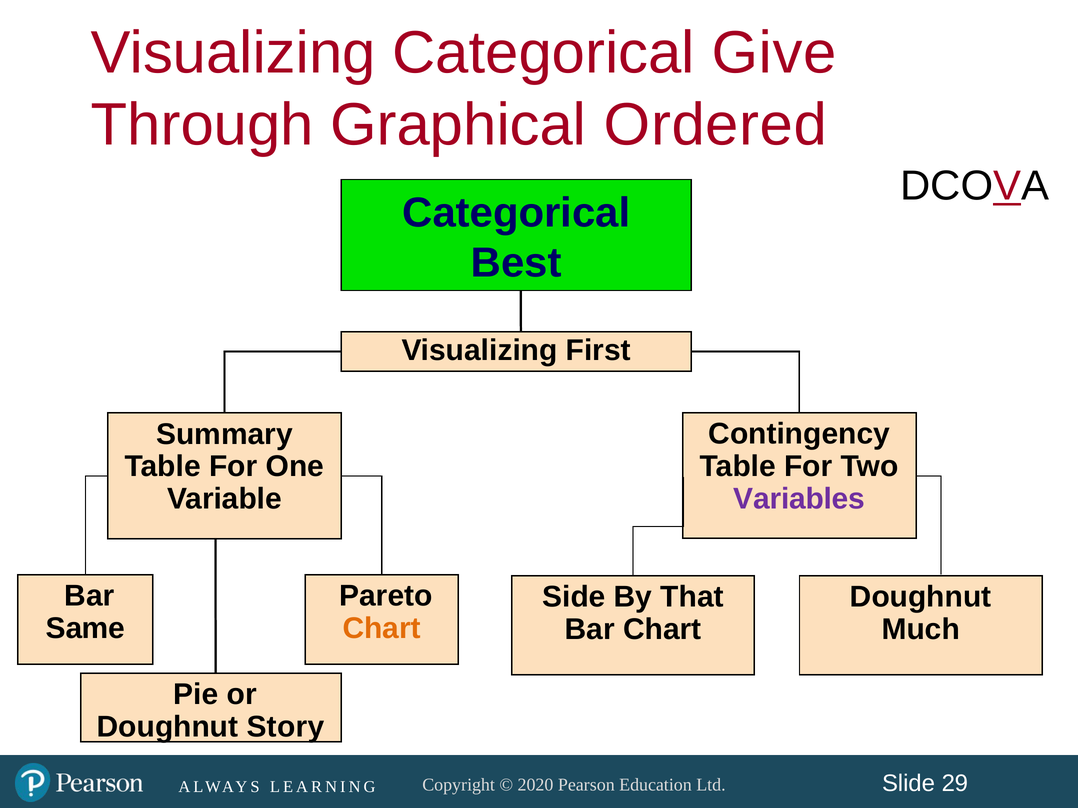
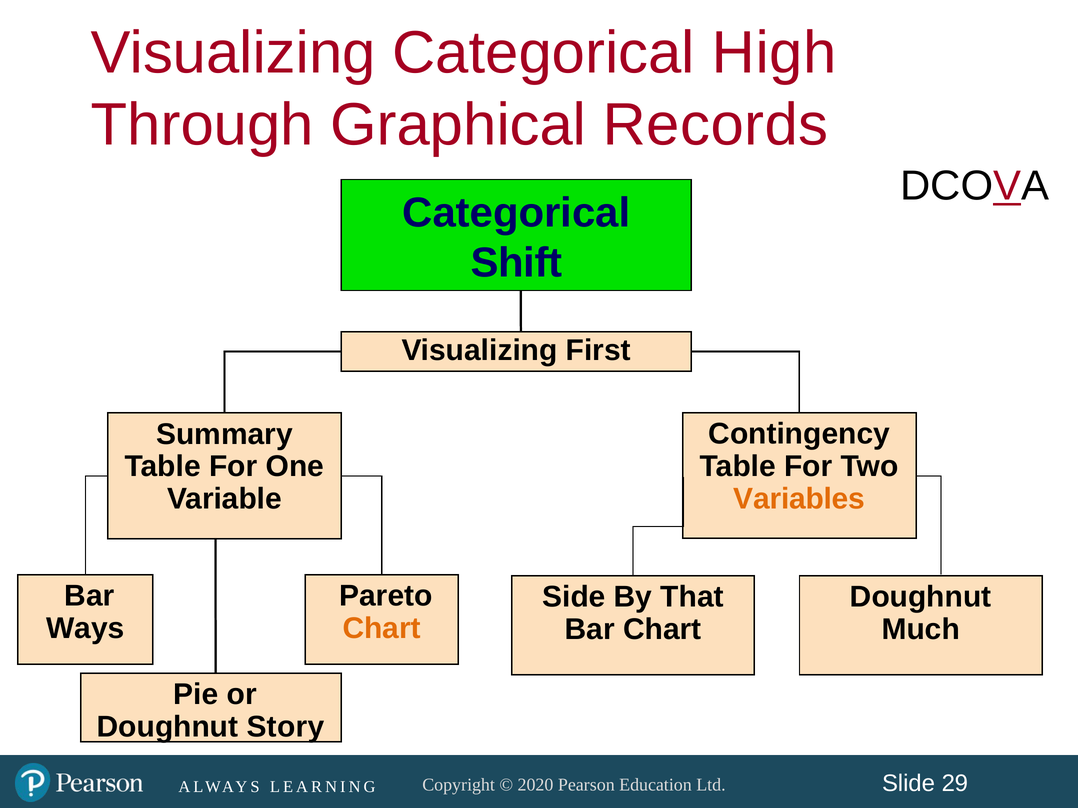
Give: Give -> High
Ordered: Ordered -> Records
Best: Best -> Shift
Variables colour: purple -> orange
Same: Same -> Ways
